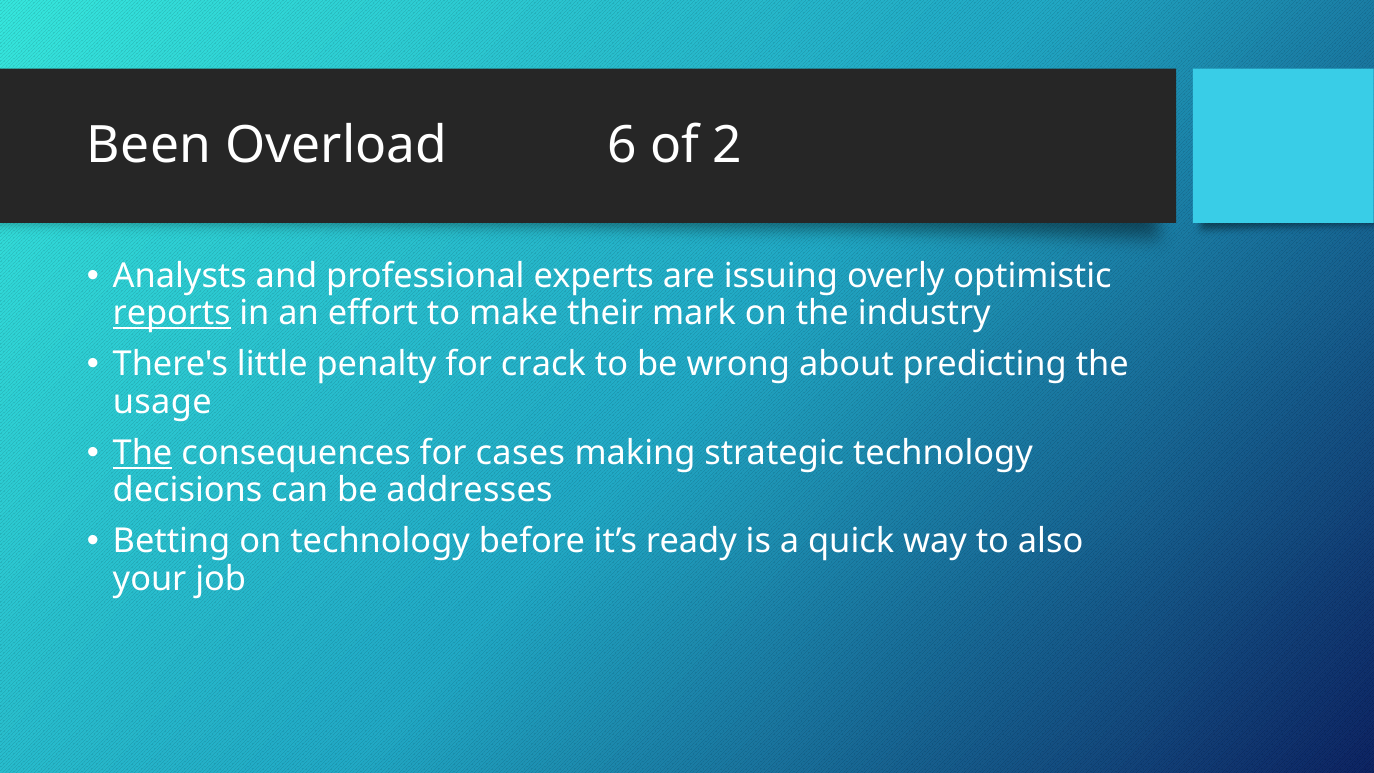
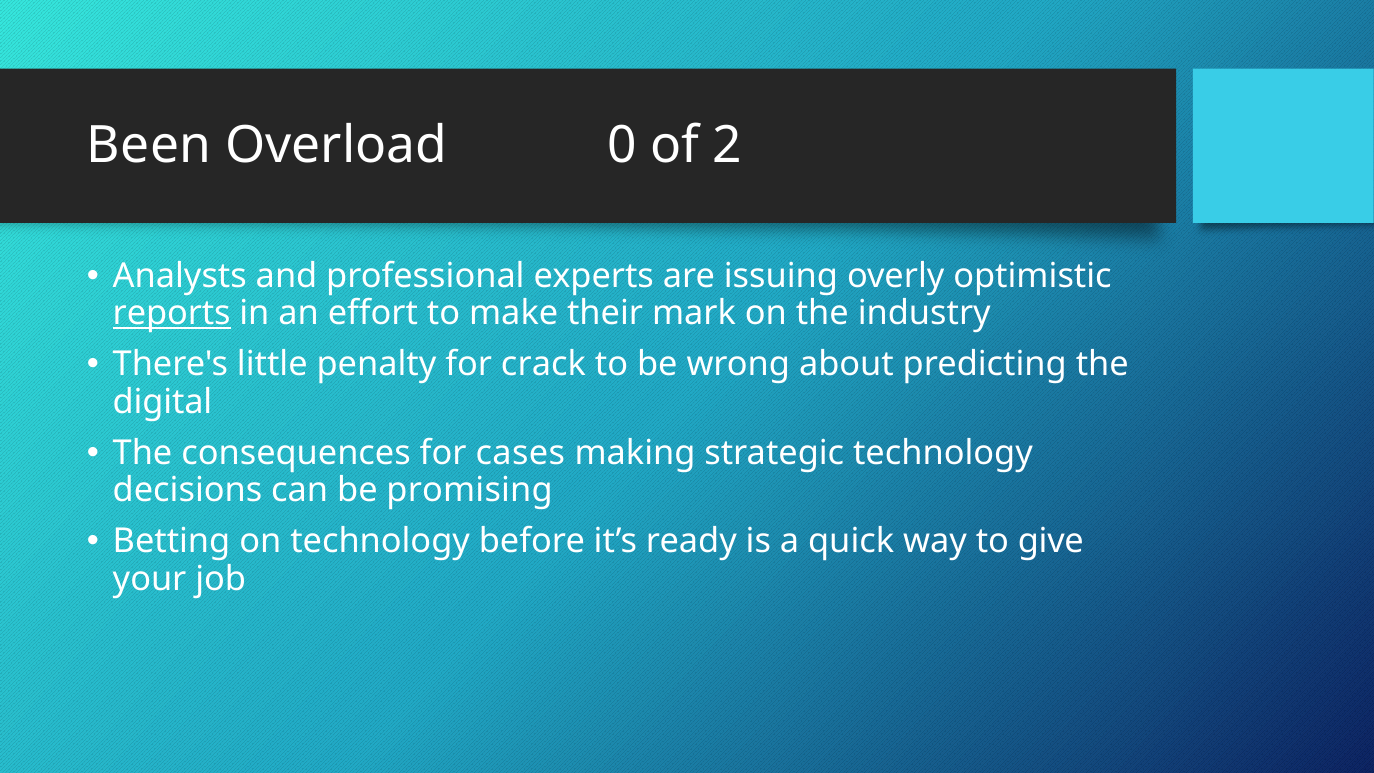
6: 6 -> 0
usage: usage -> digital
The at (143, 453) underline: present -> none
addresses: addresses -> promising
also: also -> give
